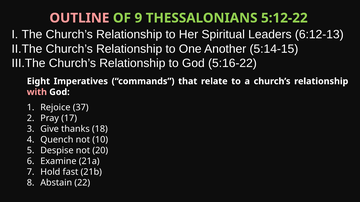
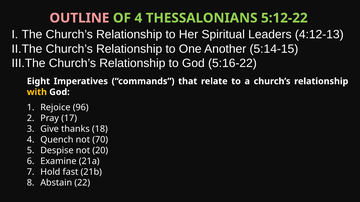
OF 9: 9 -> 4
6:12-13: 6:12-13 -> 4:12-13
with colour: pink -> yellow
37: 37 -> 96
10: 10 -> 70
